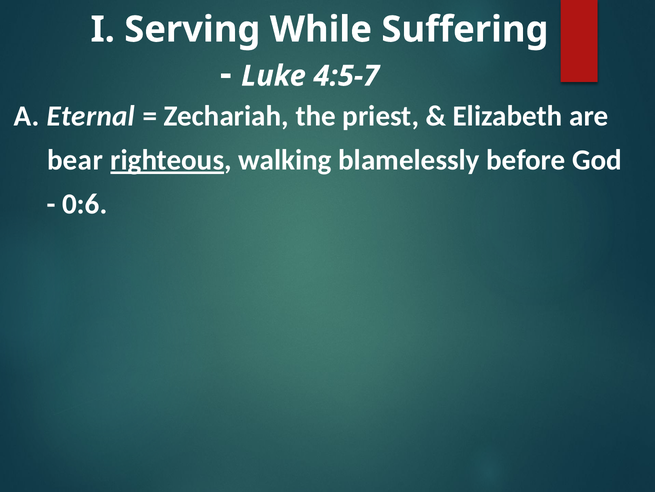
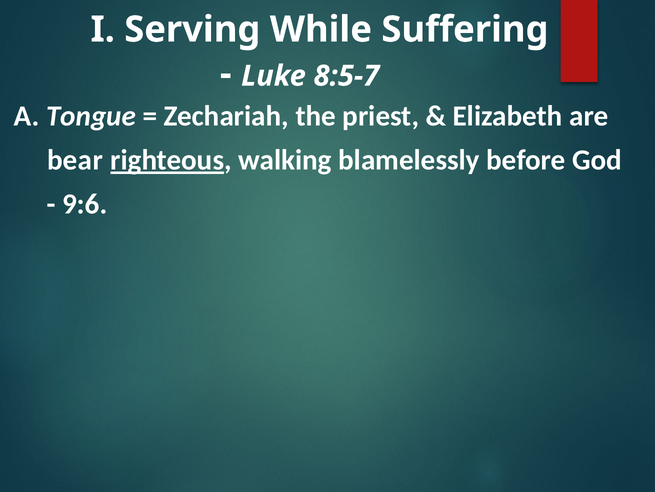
4:5-7: 4:5-7 -> 8:5-7
Eternal: Eternal -> Tongue
0:6: 0:6 -> 9:6
